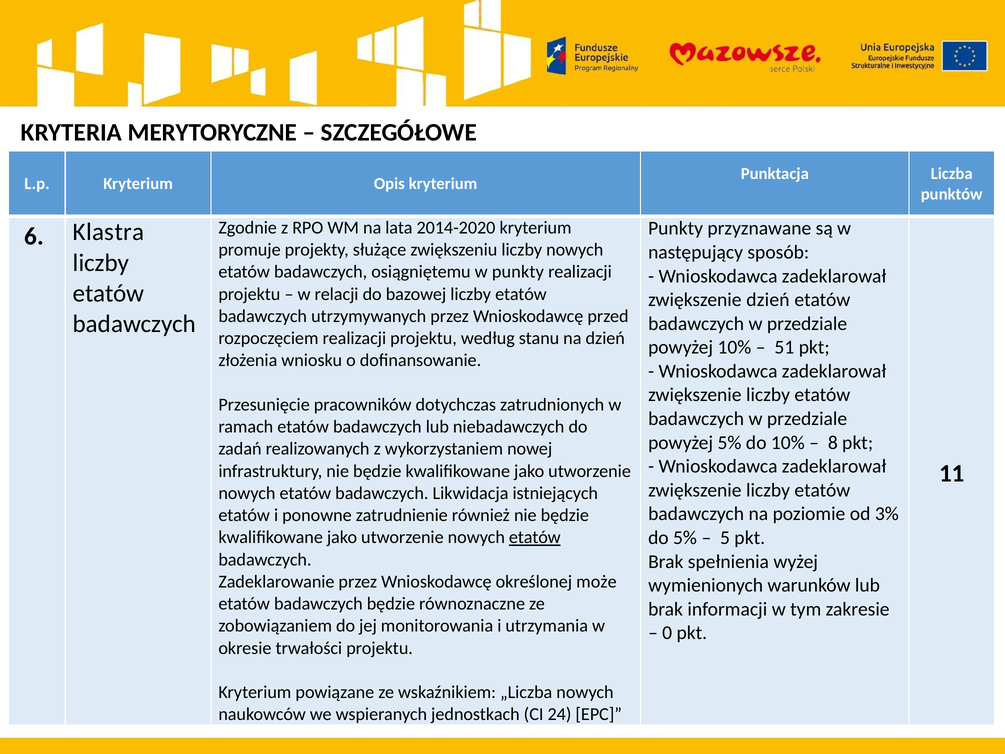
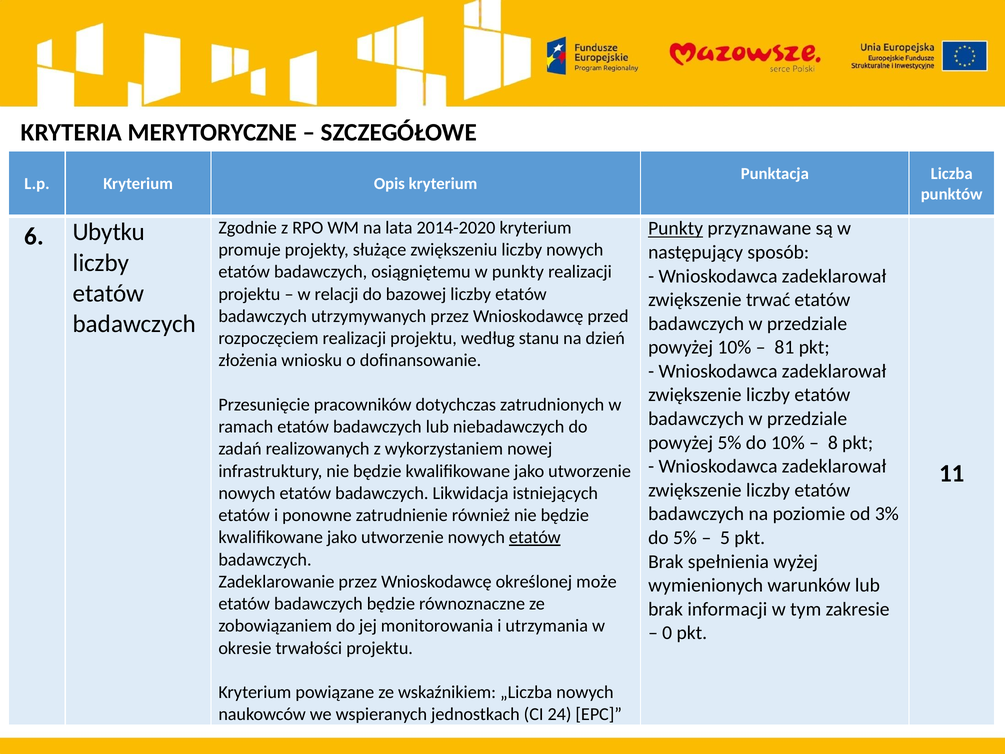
Punkty at (676, 228) underline: none -> present
Klastra: Klastra -> Ubytku
zwiększenie dzień: dzień -> trwać
51: 51 -> 81
